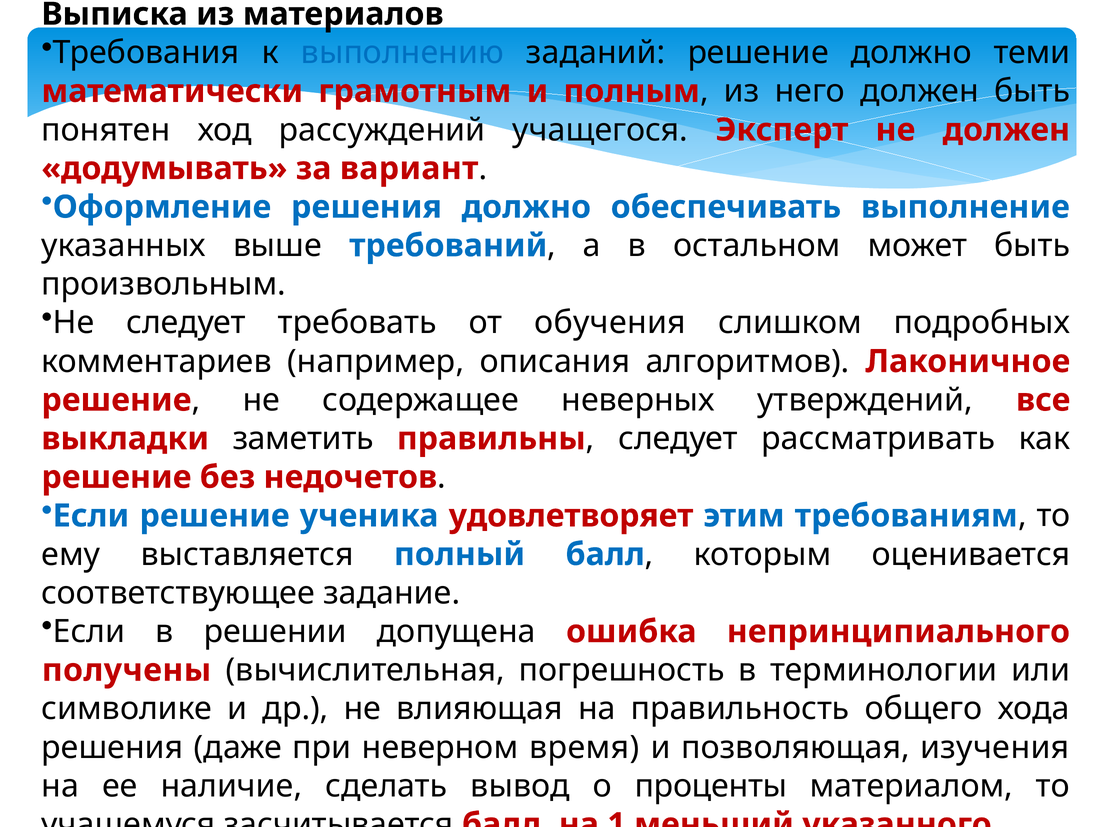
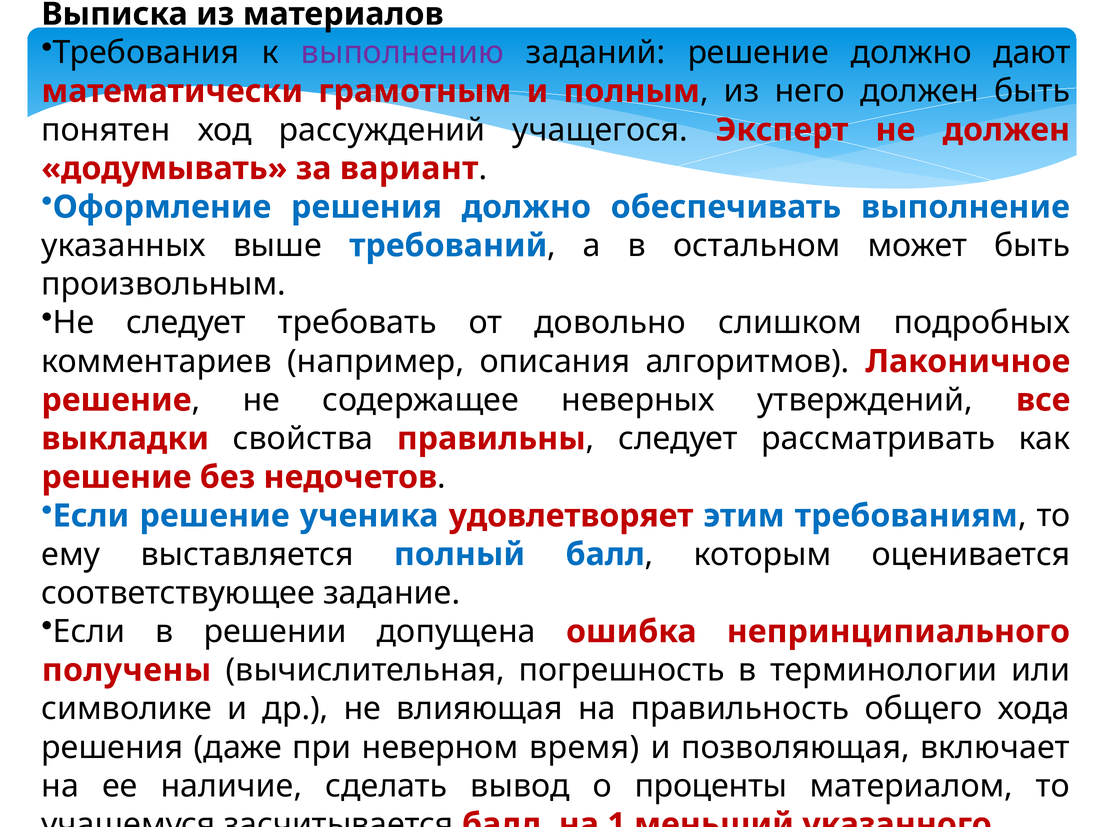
выполнению colour: blue -> purple
теми: теми -> дают
обучения: обучения -> довольно
заметить: заметить -> свойства
изучения: изучения -> включает
